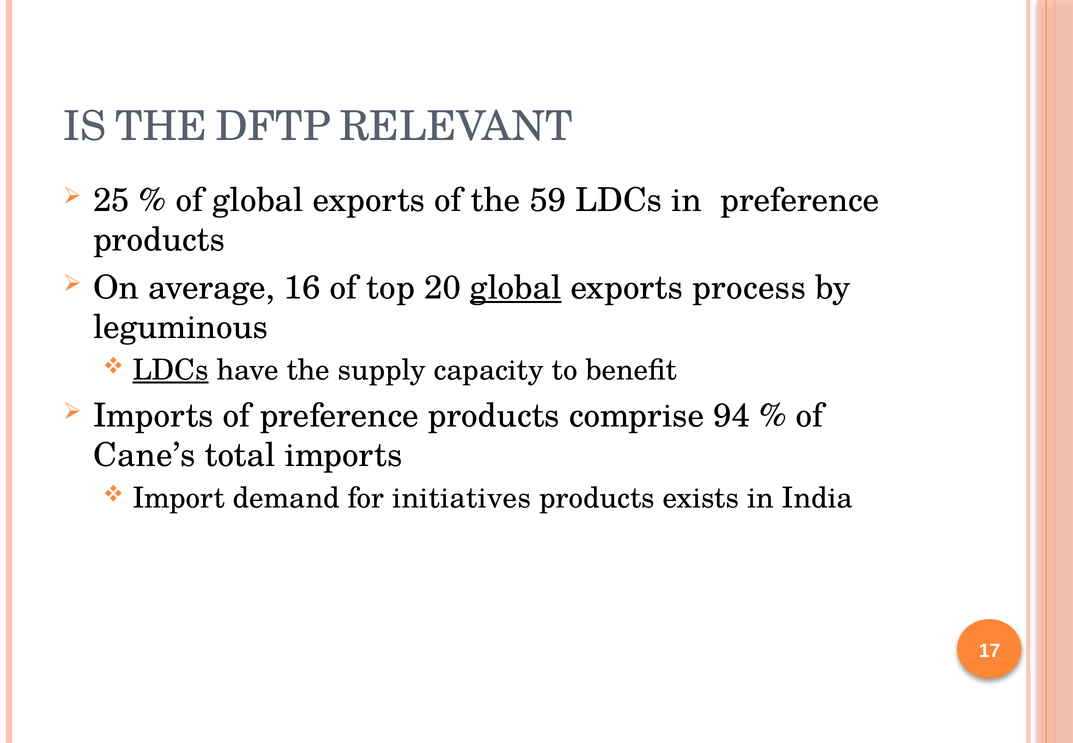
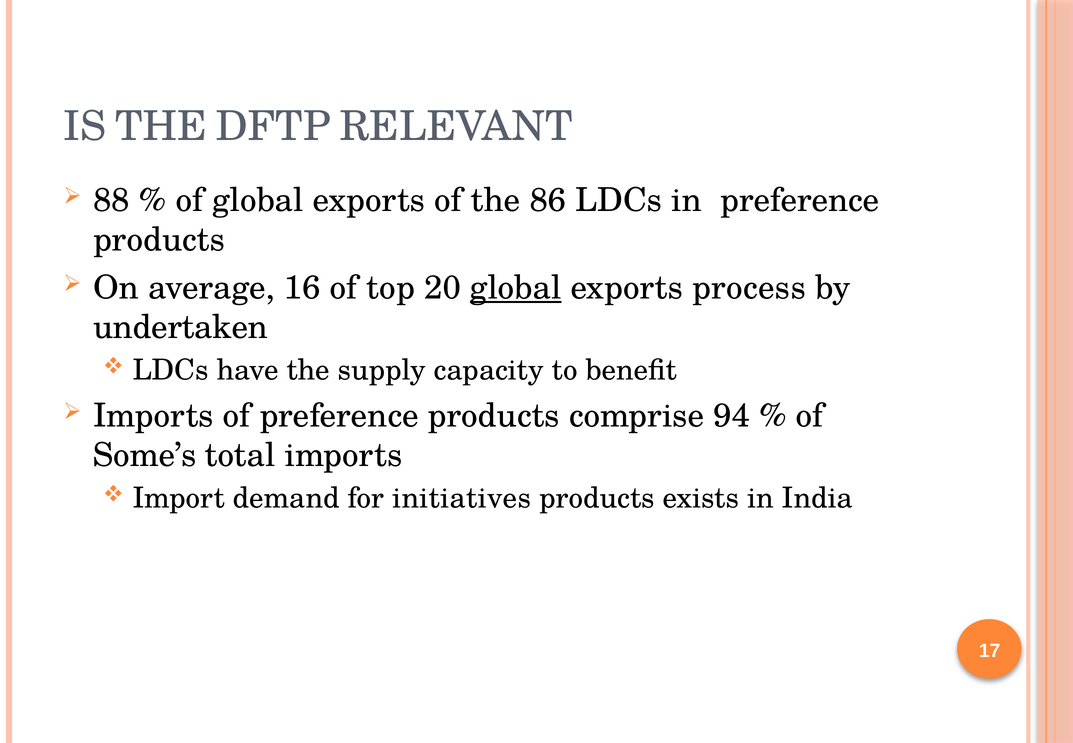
25: 25 -> 88
59: 59 -> 86
leguminous: leguminous -> undertaken
LDCs at (171, 370) underline: present -> none
Cane’s: Cane’s -> Some’s
